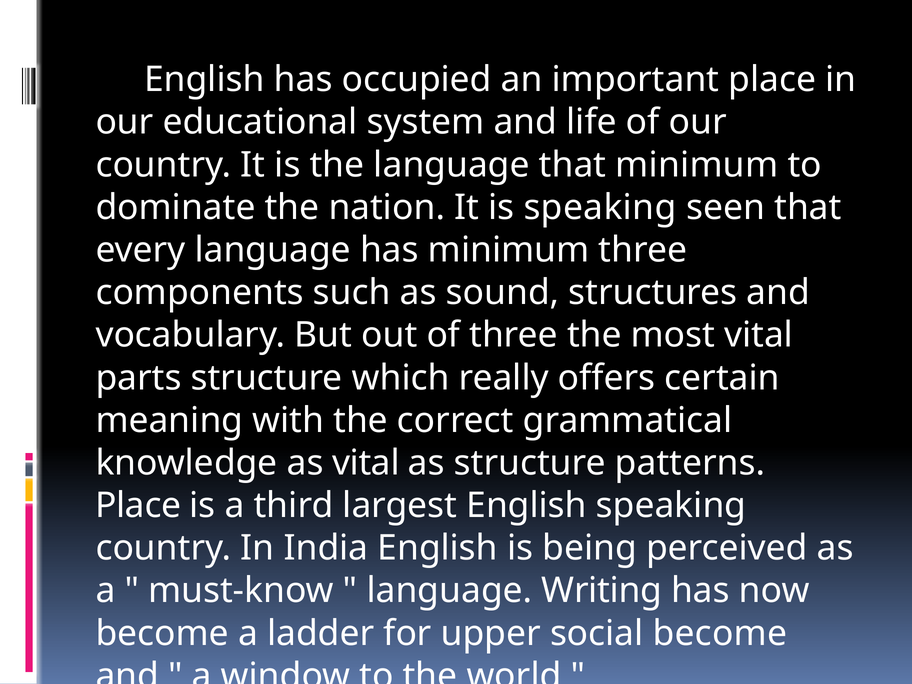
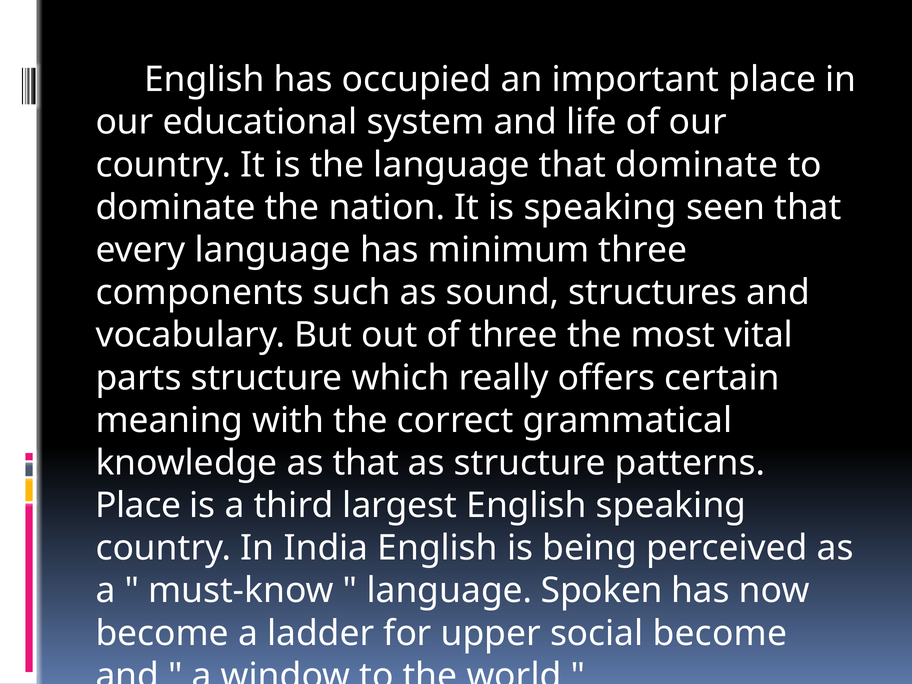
that minimum: minimum -> dominate
as vital: vital -> that
Writing: Writing -> Spoken
